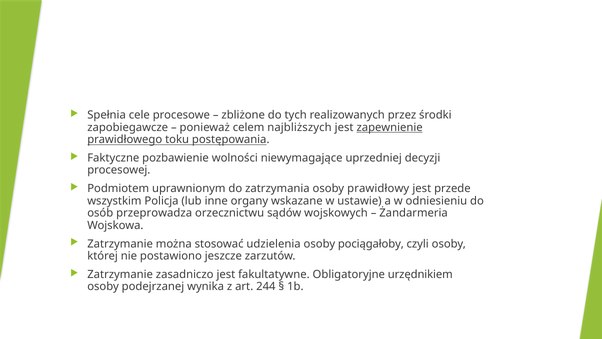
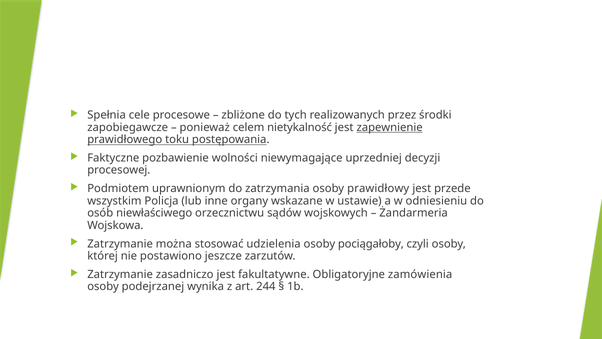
najbliższych: najbliższych -> nietykalność
przeprowadza: przeprowadza -> niewłaściwego
urzędnikiem: urzędnikiem -> zamówienia
